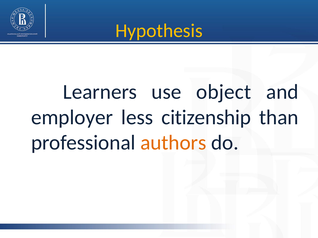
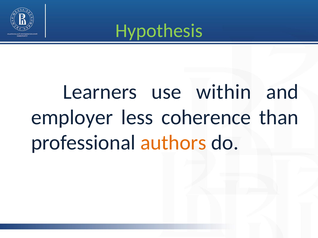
Hypothesis colour: yellow -> light green
object: object -> within
citizenship: citizenship -> coherence
